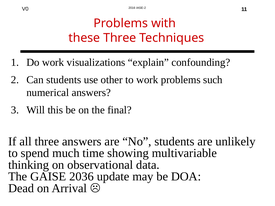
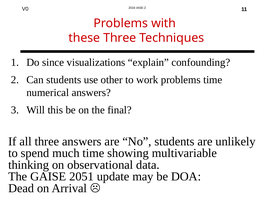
Do work: work -> since
problems such: such -> time
2036: 2036 -> 2051
